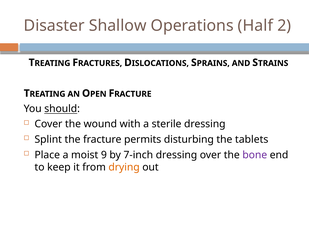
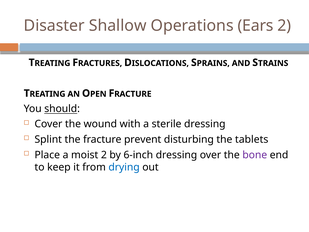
Half: Half -> Ears
permits: permits -> prevent
moist 9: 9 -> 2
7-inch: 7-inch -> 6-inch
drying colour: orange -> blue
